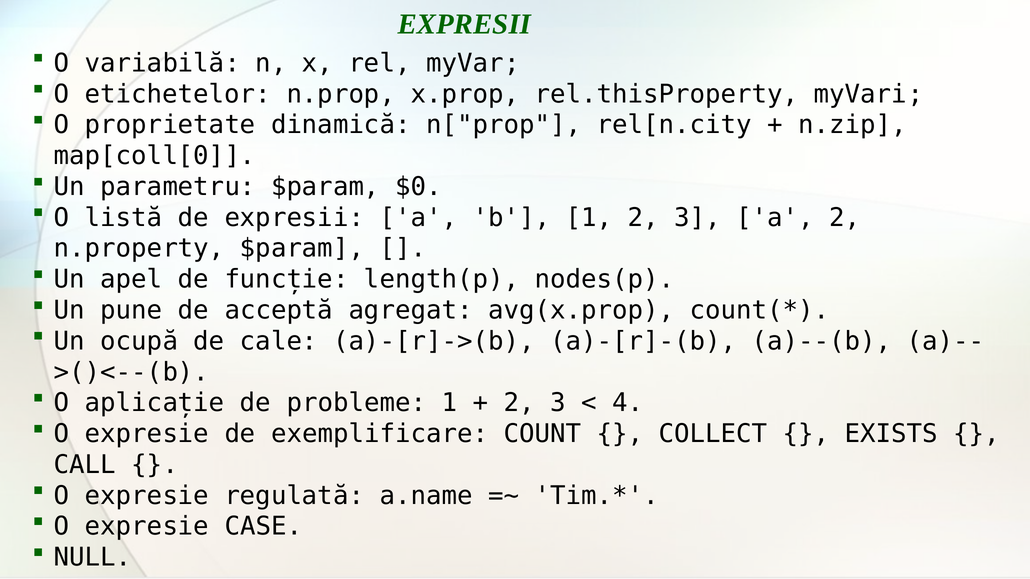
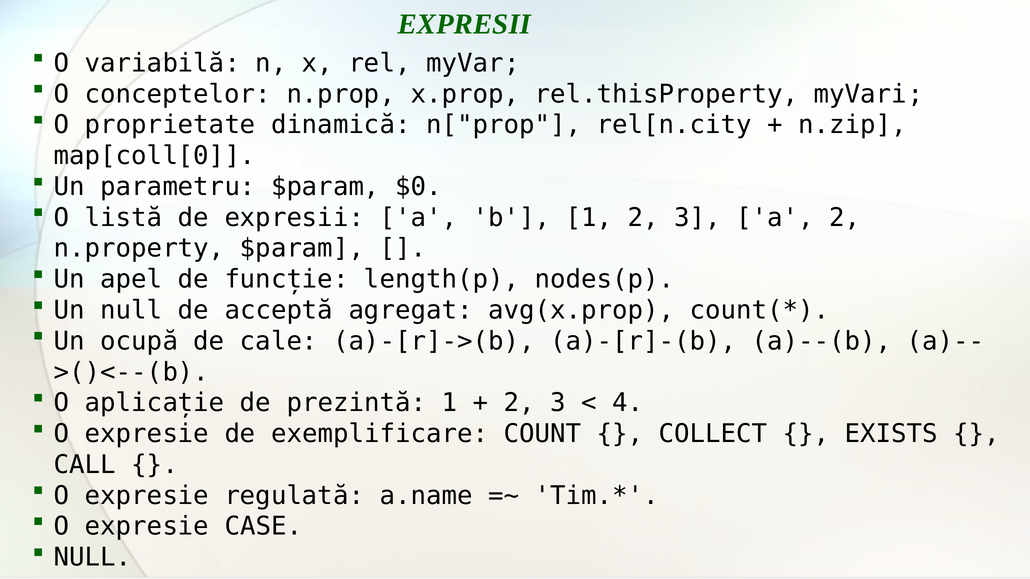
etichetelor: etichetelor -> conceptelor
Un pune: pune -> null
probleme: probleme -> prezintă
